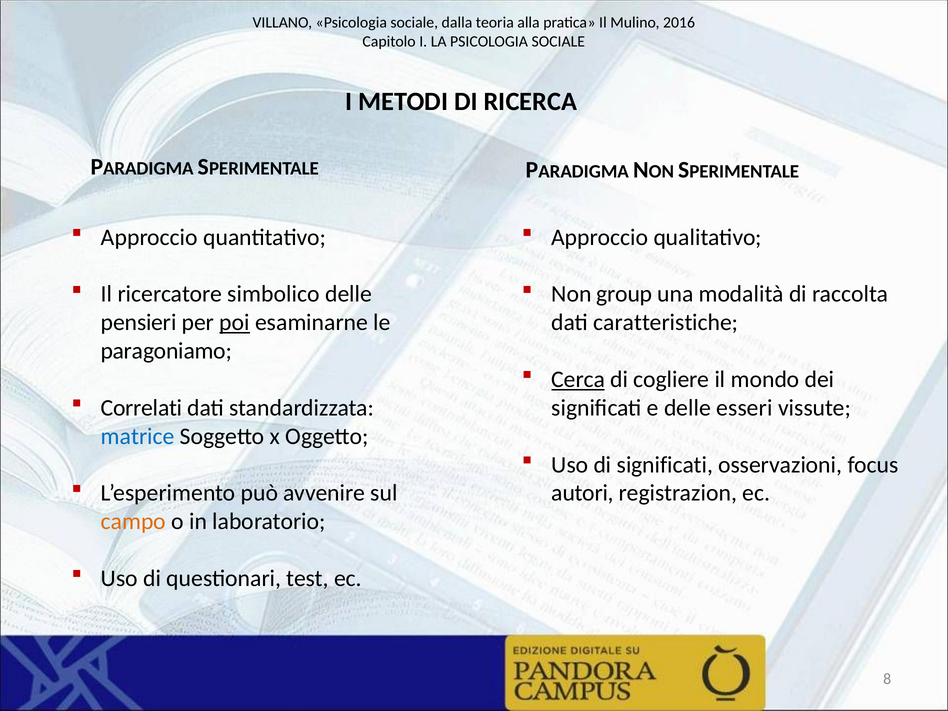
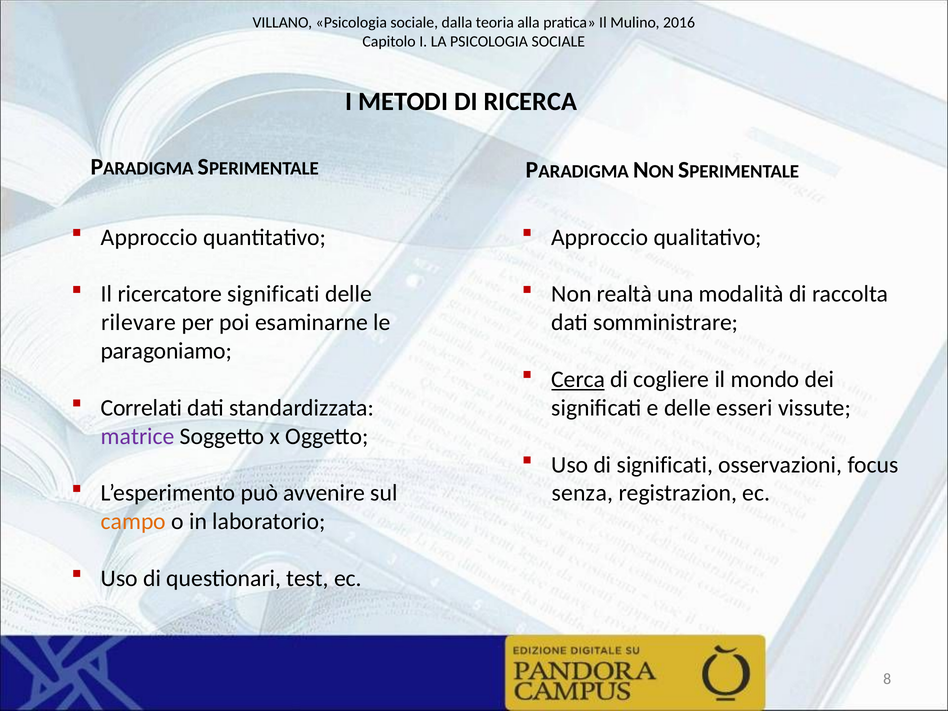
ricercatore simbolico: simbolico -> significati
group: group -> realtà
pensieri: pensieri -> rilevare
poi underline: present -> none
caratteristiche: caratteristiche -> somministrare
matrice colour: blue -> purple
autori: autori -> senza
